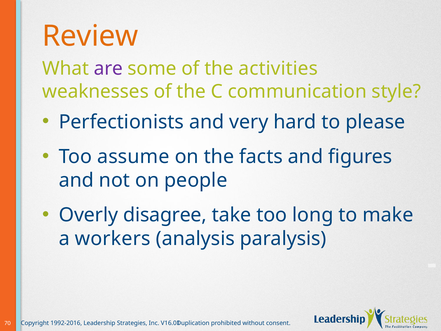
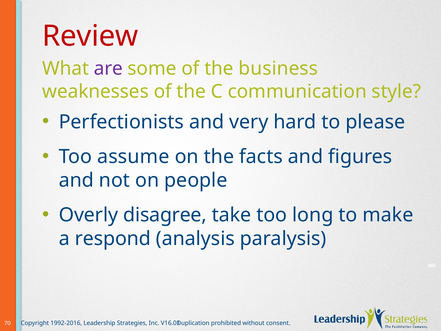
Review colour: orange -> red
activities: activities -> business
workers: workers -> respond
